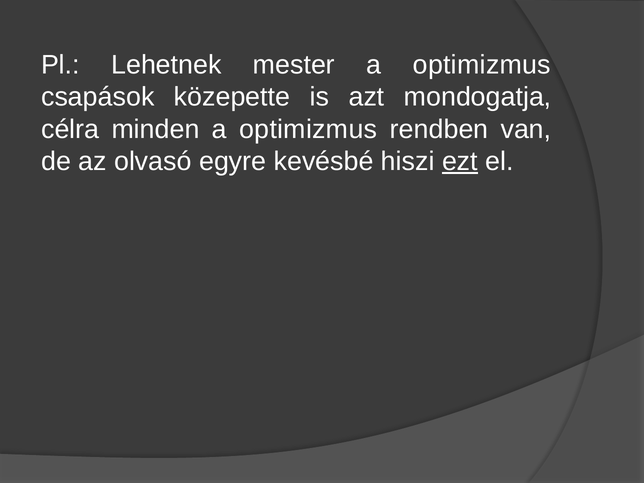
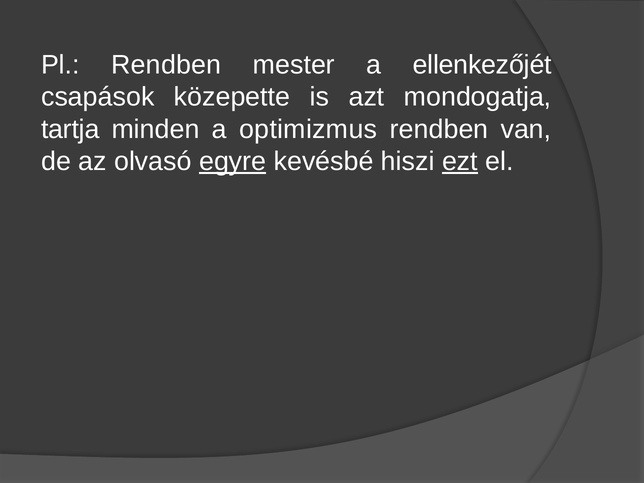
Pl Lehetnek: Lehetnek -> Rendben
mester a optimizmus: optimizmus -> ellenkezőjét
célra: célra -> tartja
egyre underline: none -> present
